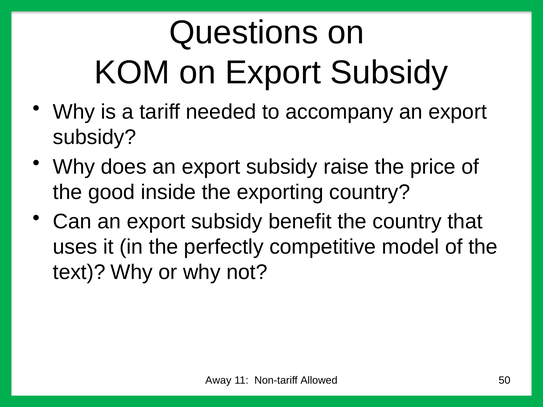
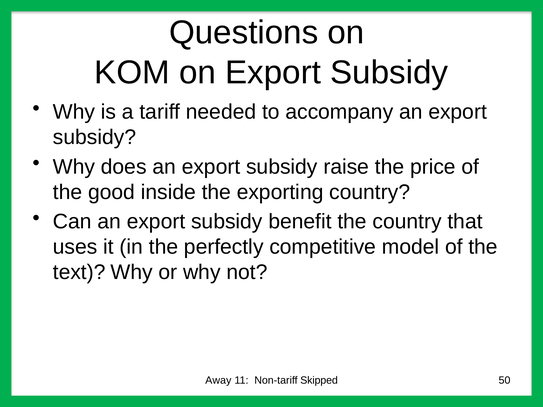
Allowed: Allowed -> Skipped
